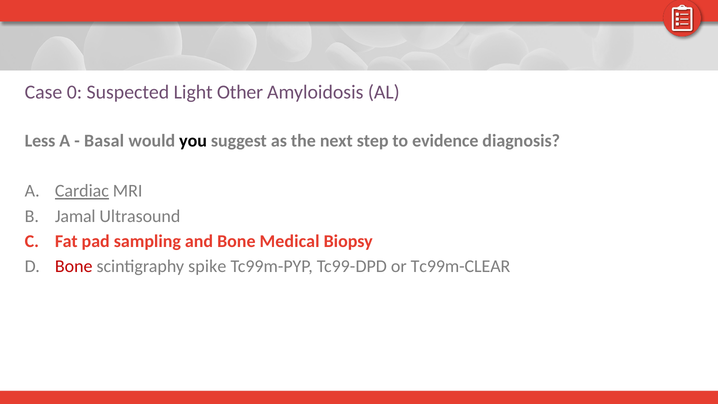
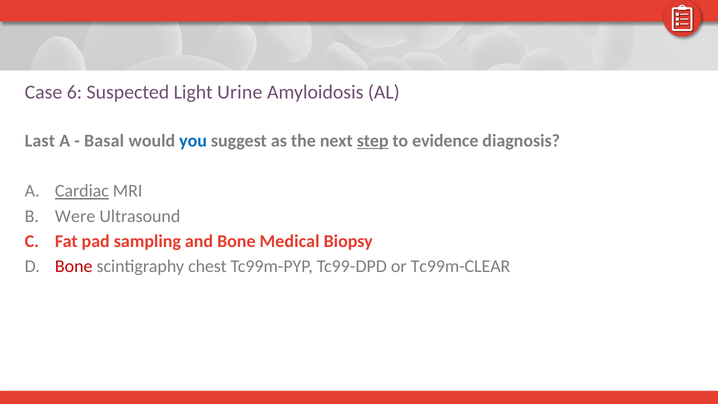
0: 0 -> 6
Other: Other -> Urine
Less: Less -> Last
you colour: black -> blue
step underline: none -> present
Jamal: Jamal -> Were
spike: spike -> chest
